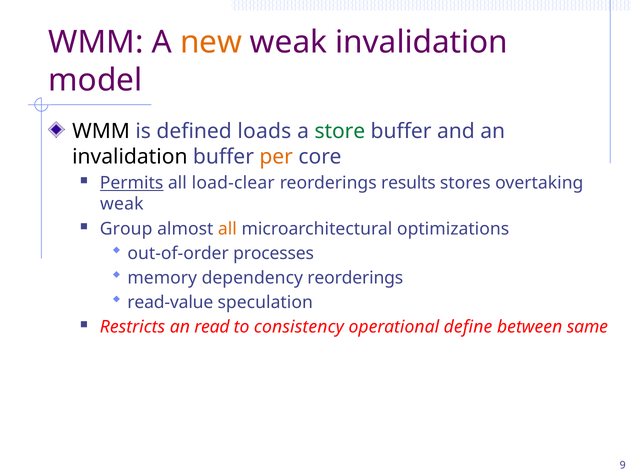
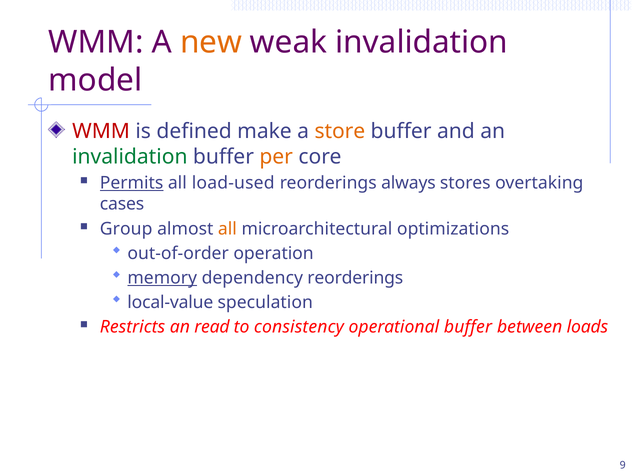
WMM at (101, 131) colour: black -> red
loads: loads -> make
store colour: green -> orange
invalidation at (130, 157) colour: black -> green
load-clear: load-clear -> load-used
results: results -> always
weak at (122, 204): weak -> cases
processes: processes -> operation
memory underline: none -> present
read-value: read-value -> local-value
operational define: define -> buffer
same: same -> loads
